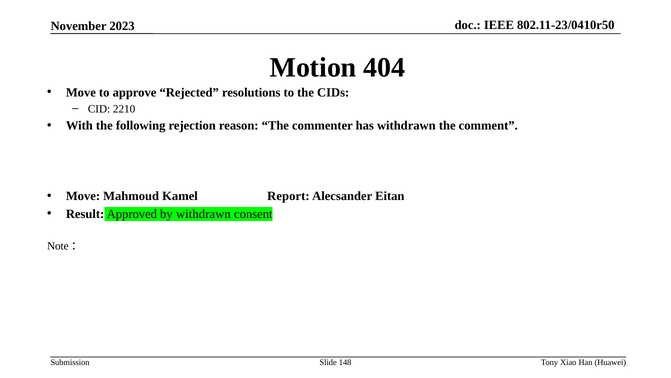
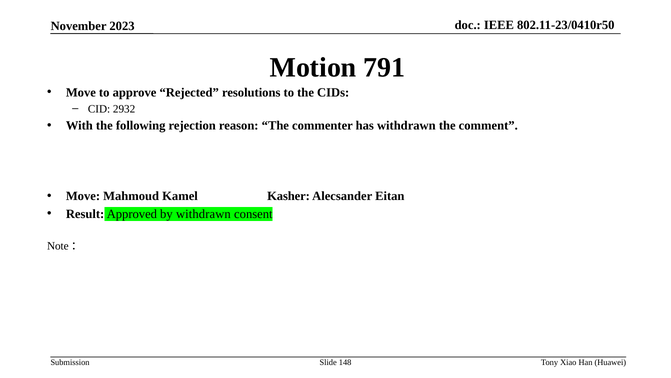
404: 404 -> 791
2210: 2210 -> 2932
Report: Report -> Kasher
